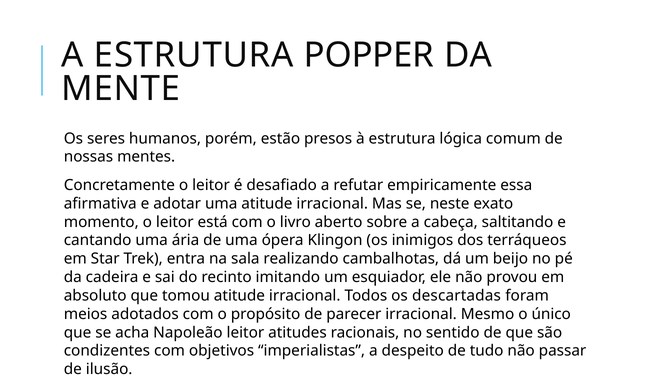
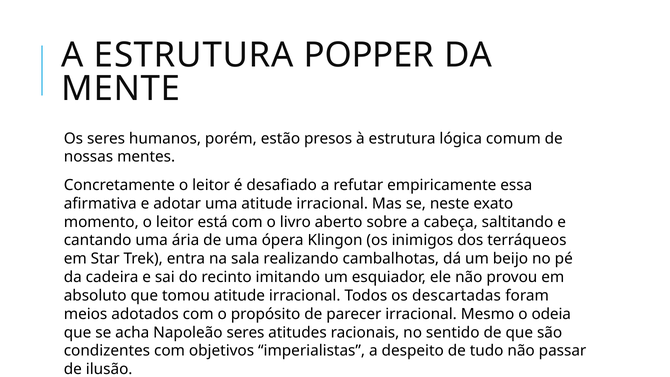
único: único -> odeia
Napoleão leitor: leitor -> seres
